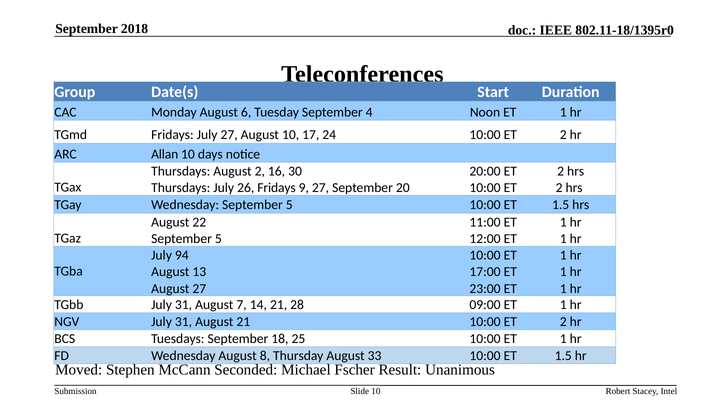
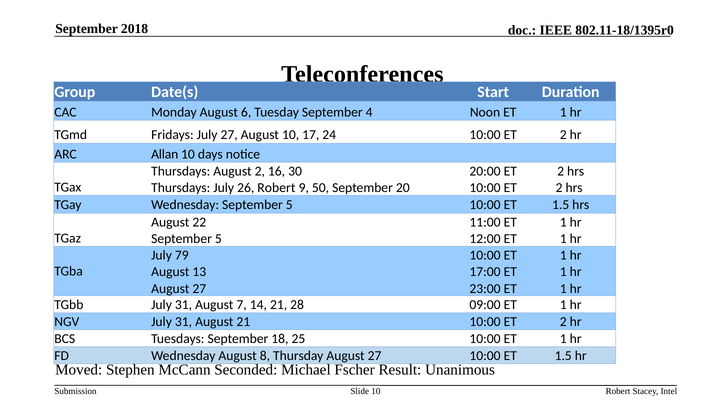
26 Fridays: Fridays -> Robert
9 27: 27 -> 50
94: 94 -> 79
Thursday August 33: 33 -> 27
